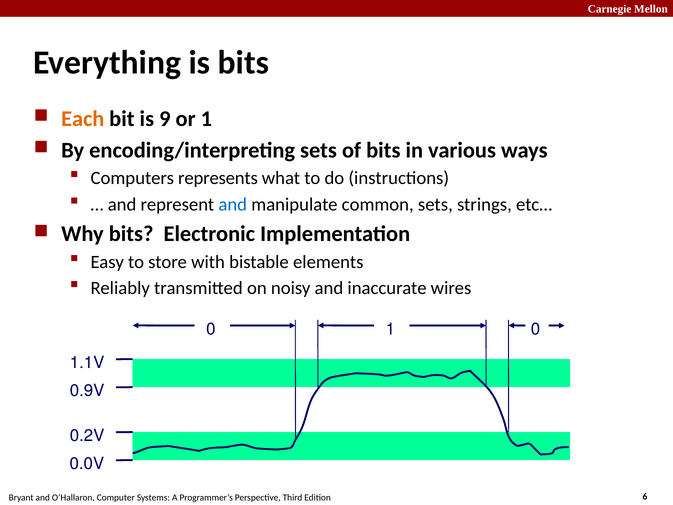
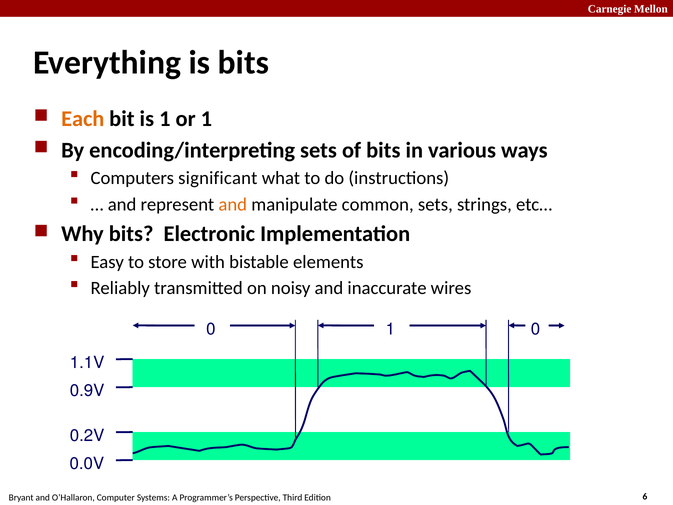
is 9: 9 -> 1
represents: represents -> significant
and at (233, 204) colour: blue -> orange
